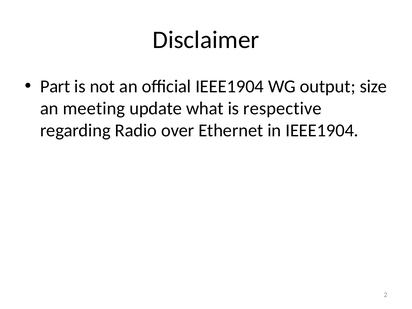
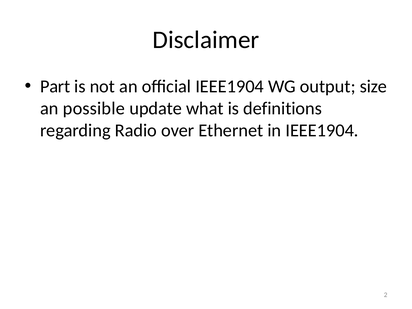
meeting: meeting -> possible
respective: respective -> definitions
